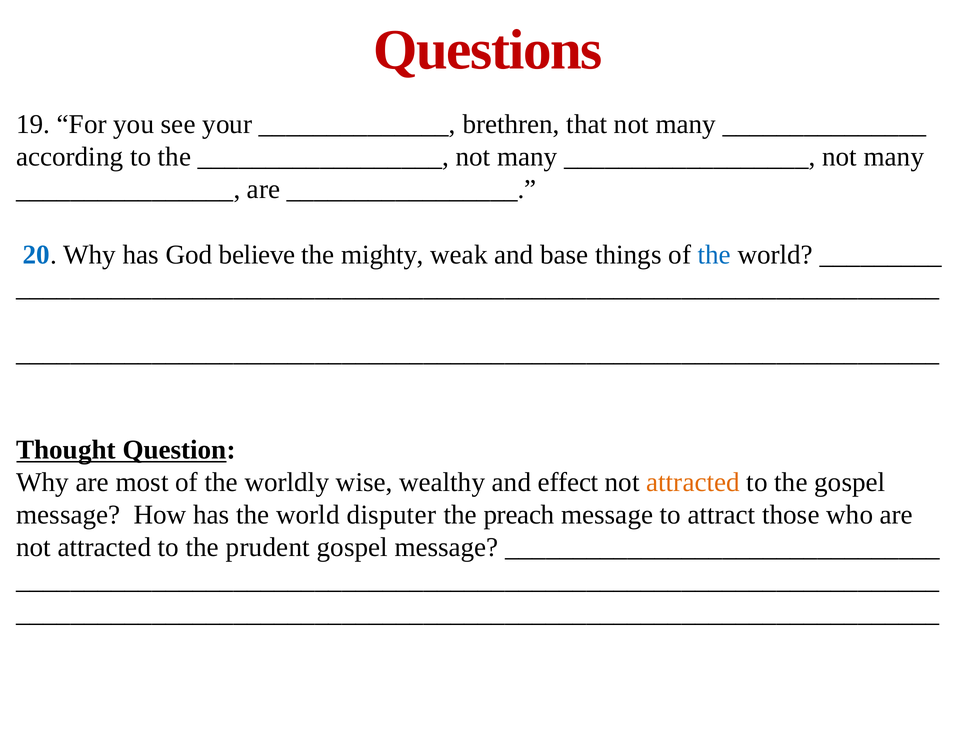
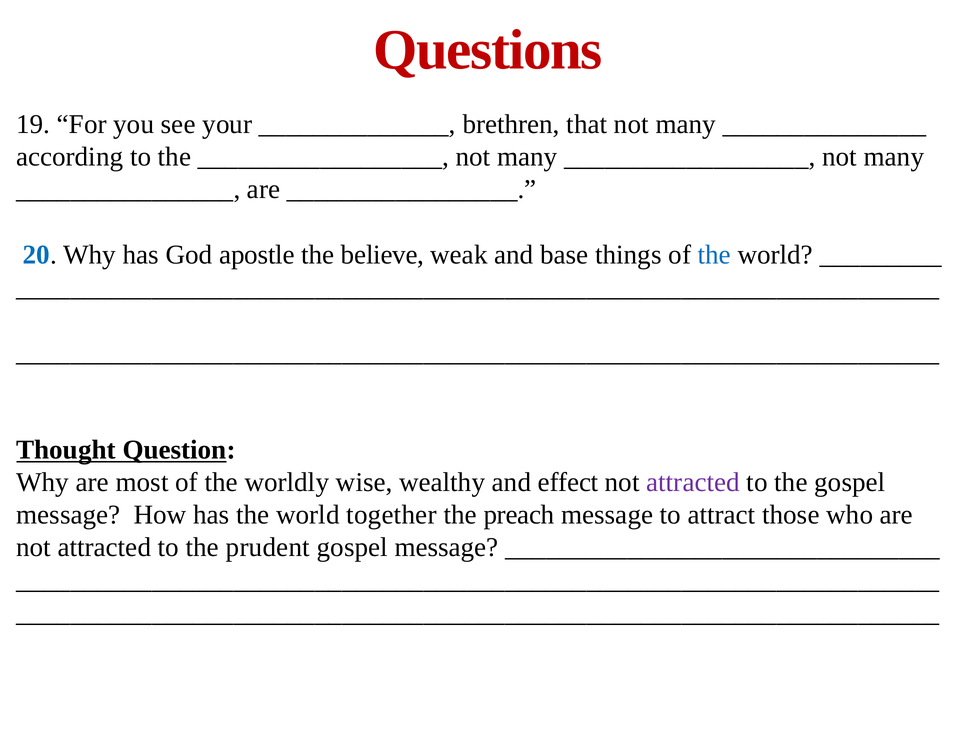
believe: believe -> apostle
mighty: mighty -> believe
attracted at (693, 482) colour: orange -> purple
disputer: disputer -> together
